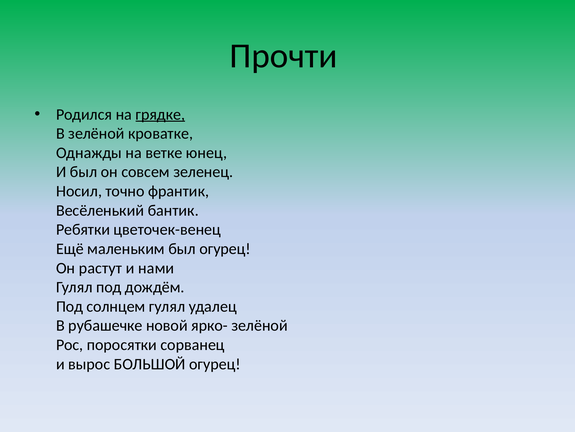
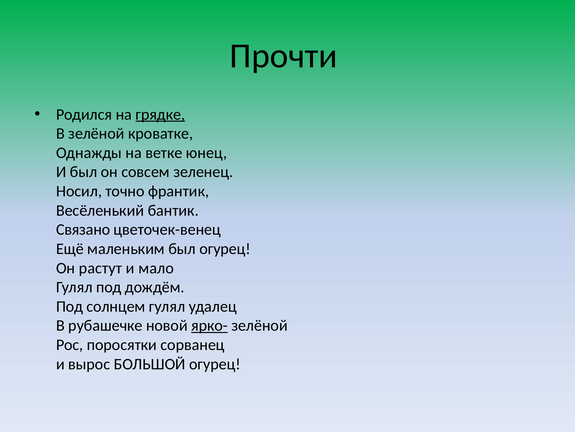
Ребятки: Ребятки -> Связано
нами: нами -> мало
ярко- underline: none -> present
